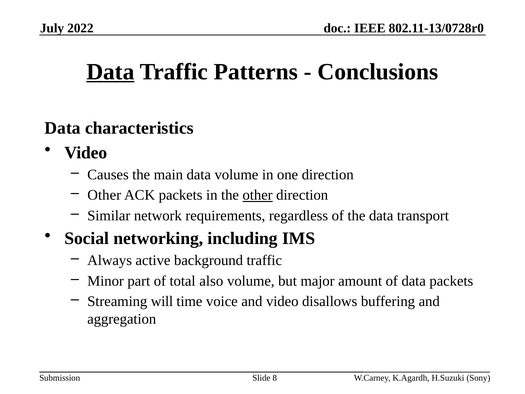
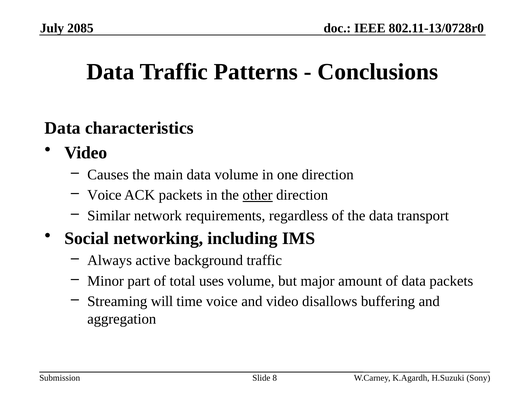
2022: 2022 -> 2085
Data at (110, 72) underline: present -> none
Other at (104, 195): Other -> Voice
also: also -> uses
